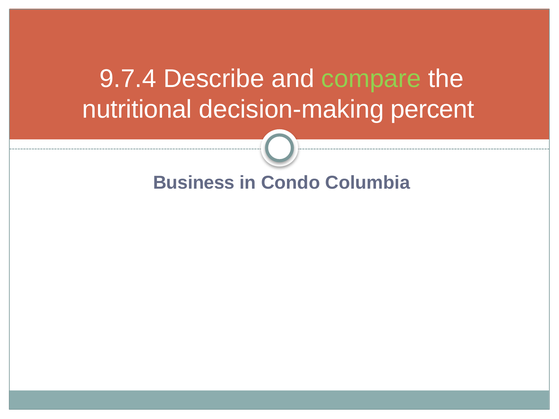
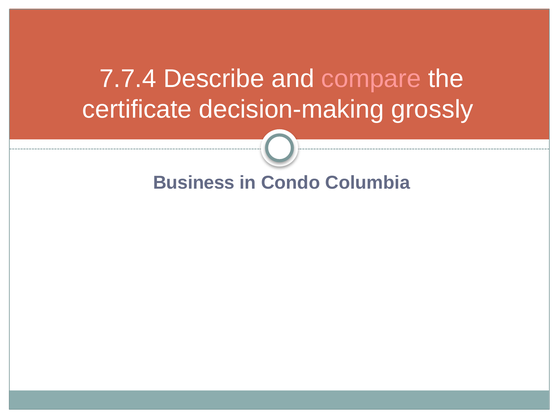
9.7.4: 9.7.4 -> 7.7.4
compare colour: light green -> pink
nutritional: nutritional -> certificate
percent: percent -> grossly
